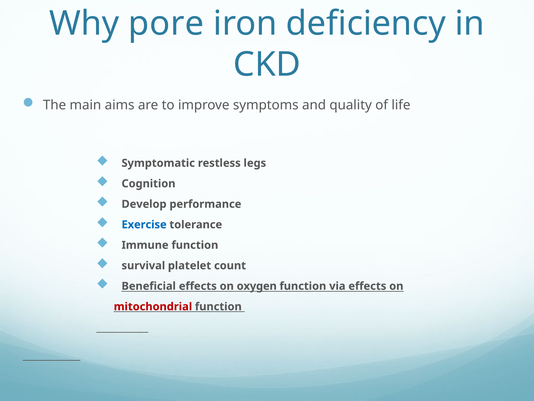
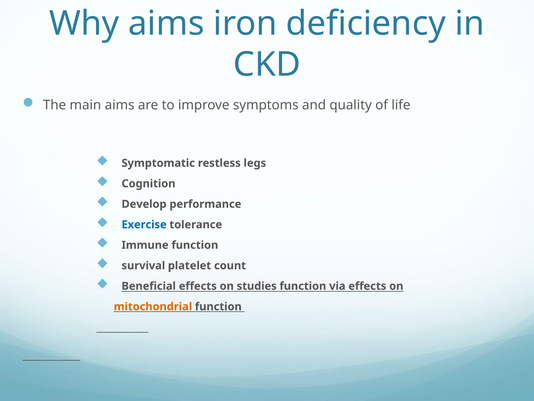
Why pore: pore -> aims
oxygen: oxygen -> studies
mitochondrial colour: red -> orange
